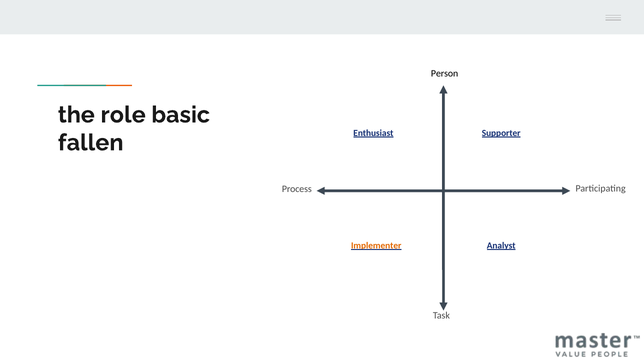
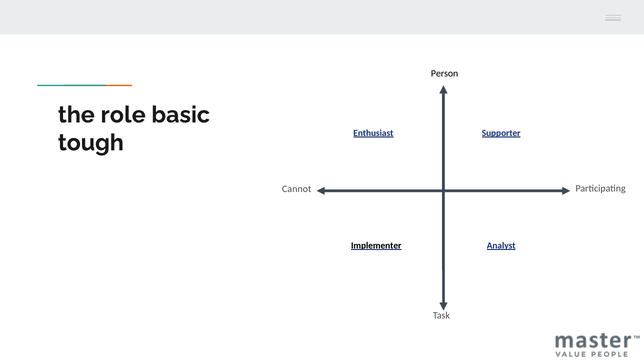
fallen: fallen -> tough
Process: Process -> Cannot
Implementer colour: orange -> black
